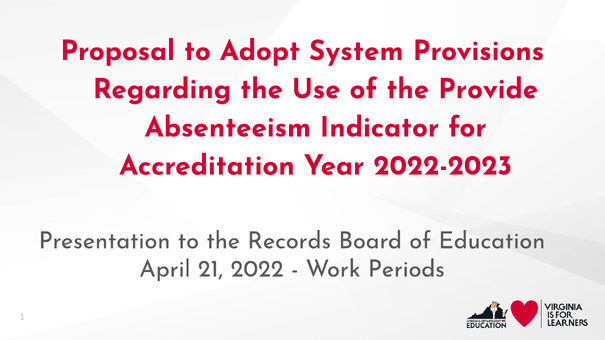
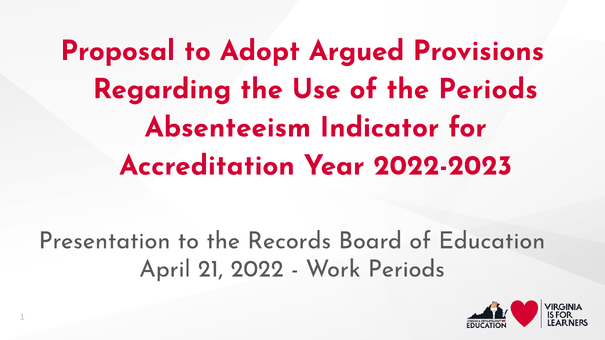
System: System -> Argued
the Provide: Provide -> Periods
